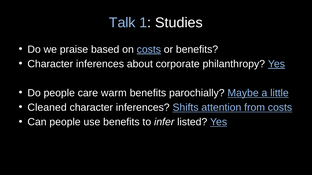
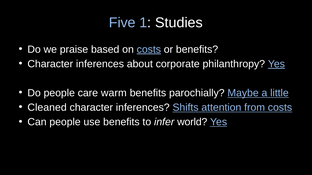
Talk: Talk -> Five
listed: listed -> world
